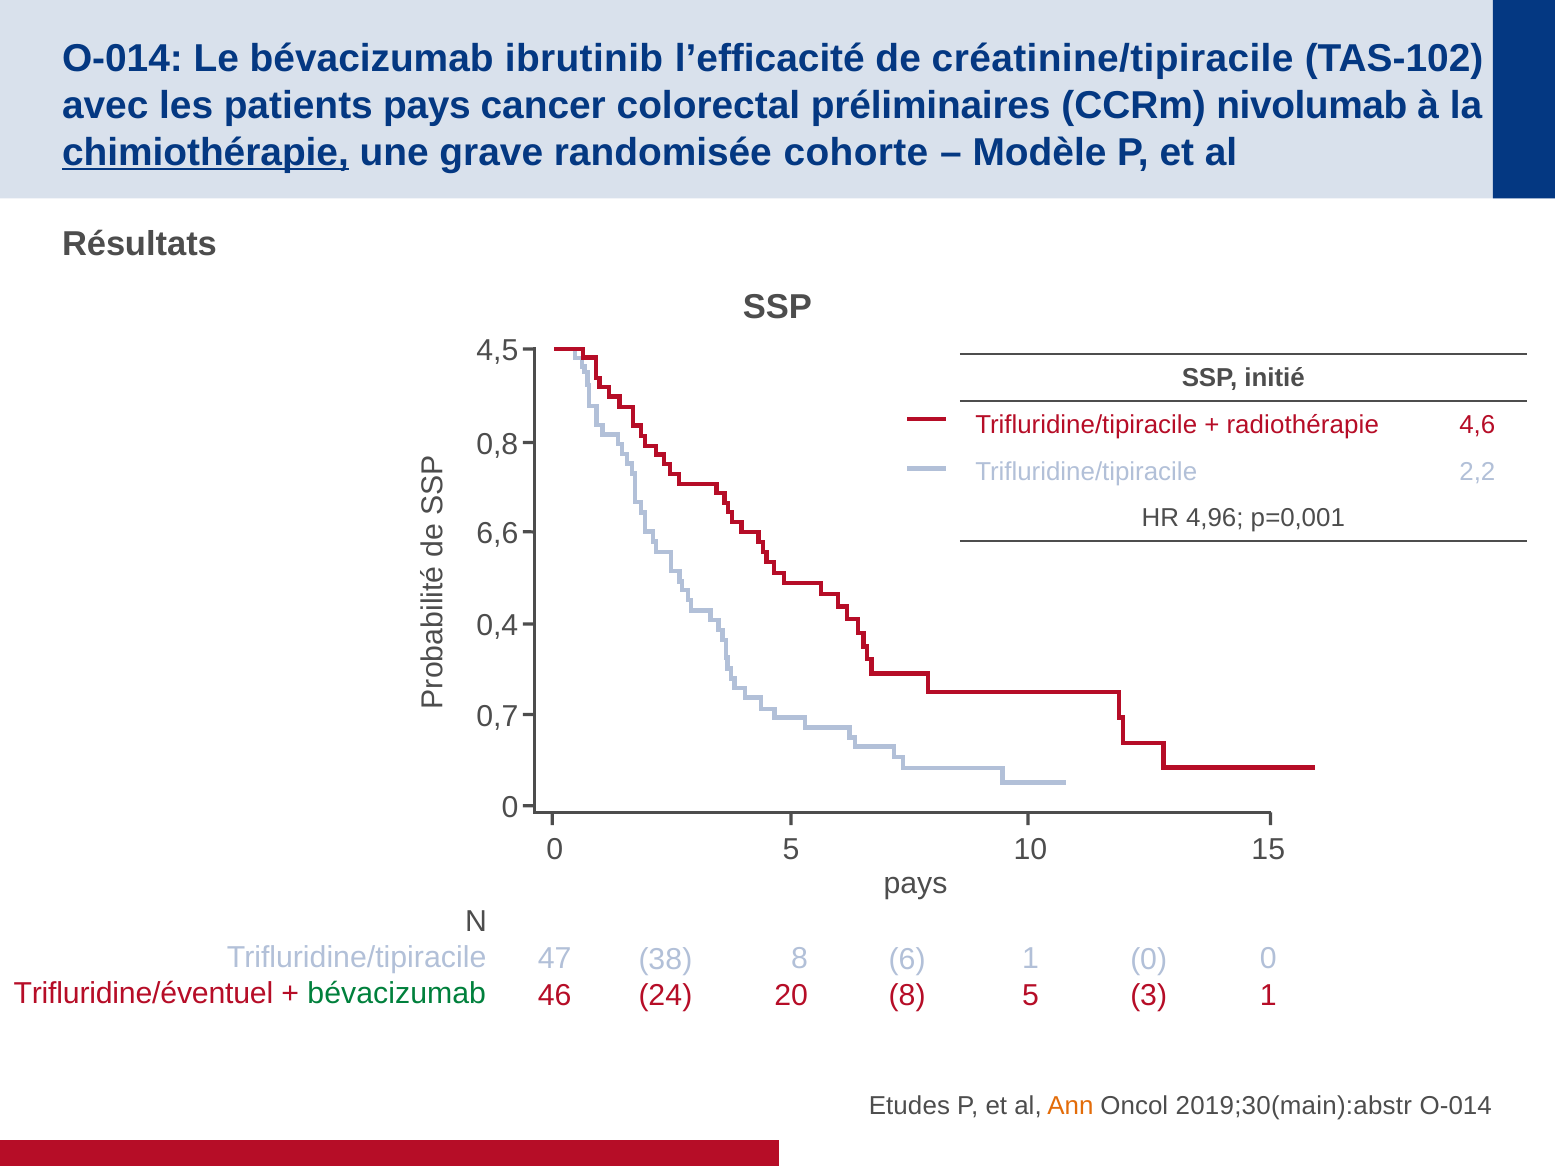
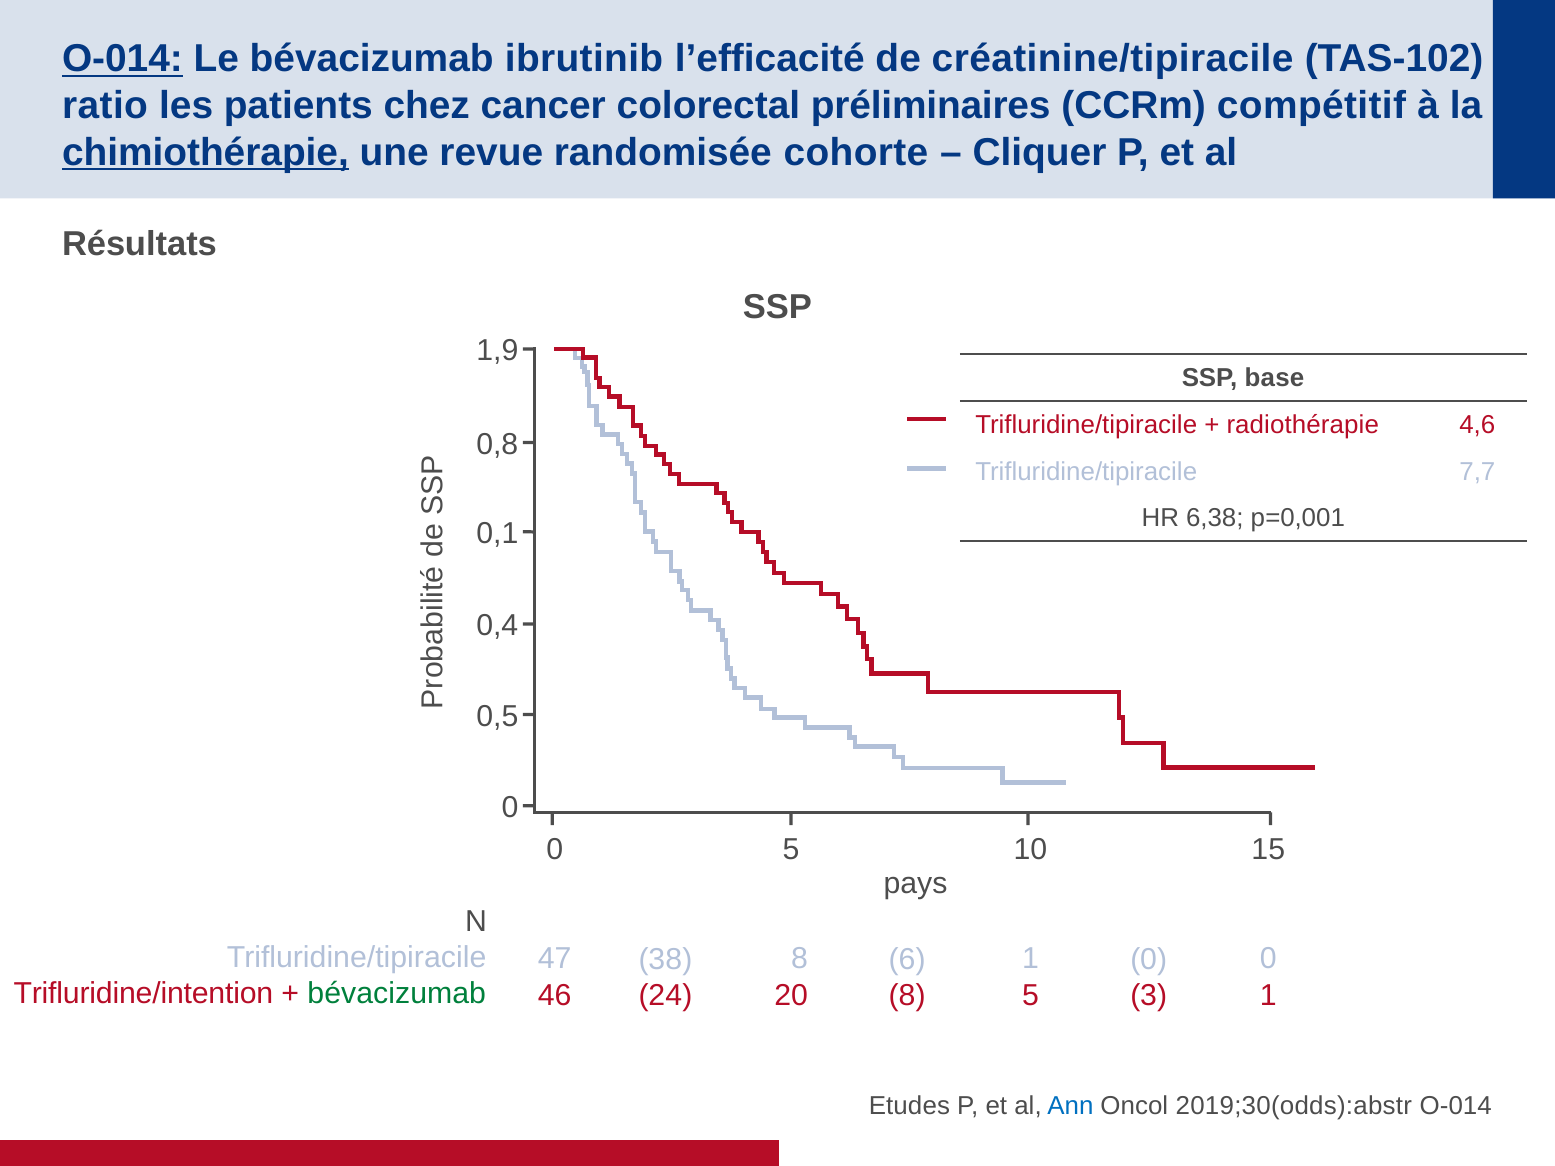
O-014 at (122, 59) underline: none -> present
avec: avec -> ratio
patients pays: pays -> chez
nivolumab: nivolumab -> compétitif
grave: grave -> revue
Modèle: Modèle -> Cliquer
4,5: 4,5 -> 1,9
initié: initié -> base
2,2: 2,2 -> 7,7
4,96: 4,96 -> 6,38
6,6: 6,6 -> 0,1
0,7: 0,7 -> 0,5
Trifluridine/éventuel: Trifluridine/éventuel -> Trifluridine/intention
Ann colour: orange -> blue
2019;30(main):abstr: 2019;30(main):abstr -> 2019;30(odds):abstr
